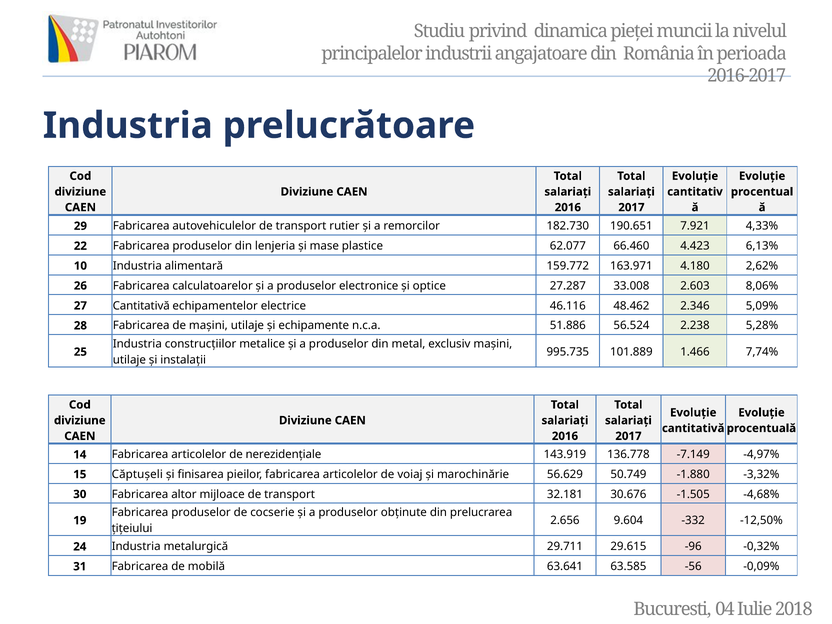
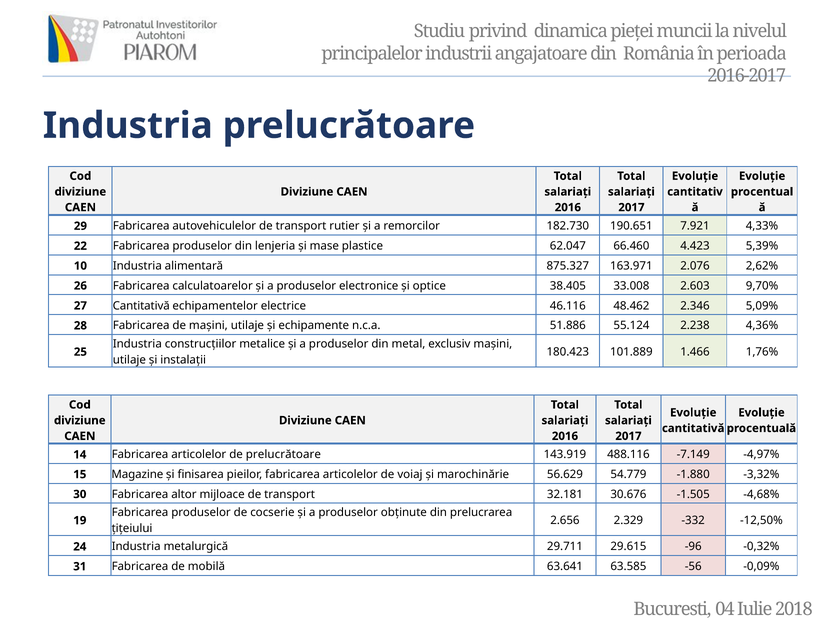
62.077: 62.077 -> 62.047
6,13%: 6,13% -> 5,39%
159.772: 159.772 -> 875.327
4.180: 4.180 -> 2.076
27.287: 27.287 -> 38.405
8,06%: 8,06% -> 9,70%
56.524: 56.524 -> 55.124
5,28%: 5,28% -> 4,36%
995.735: 995.735 -> 180.423
7,74%: 7,74% -> 1,76%
de nerezidențiale: nerezidențiale -> prelucrătoare
136.778: 136.778 -> 488.116
Căptușeli: Căptușeli -> Magazine
50.749: 50.749 -> 54.779
9.604: 9.604 -> 2.329
